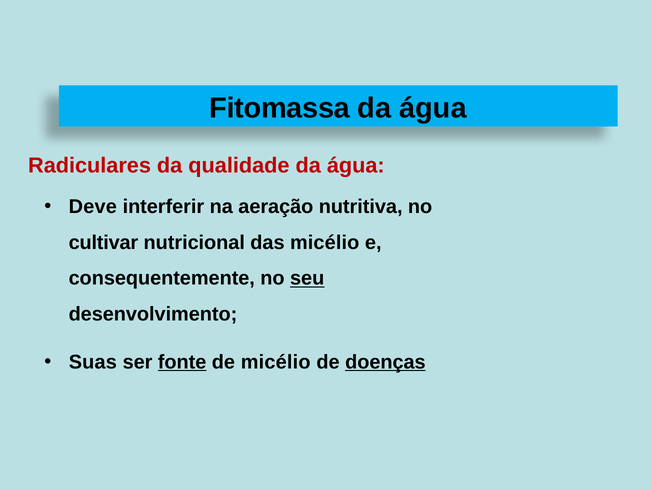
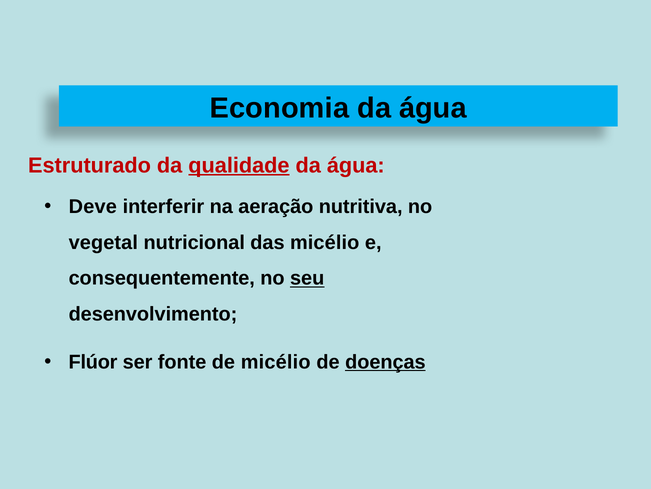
Fitomassa: Fitomassa -> Economia
Radiculares: Radiculares -> Estruturado
qualidade underline: none -> present
cultivar: cultivar -> vegetal
Suas: Suas -> Flúor
fonte underline: present -> none
